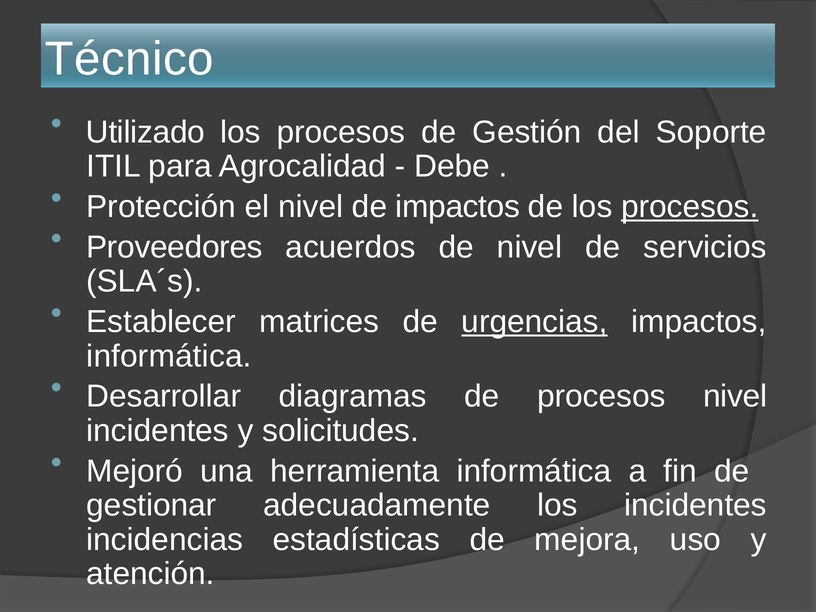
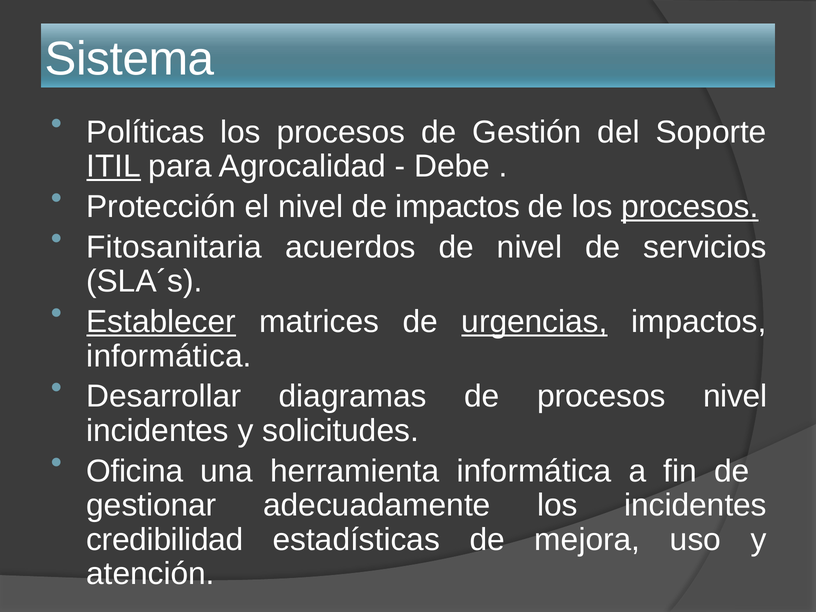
Técnico: Técnico -> Sistema
Utilizado: Utilizado -> Políticas
ITIL underline: none -> present
Proveedores: Proveedores -> Fitosanitaria
Establecer underline: none -> present
Mejoró: Mejoró -> Oficina
incidencias: incidencias -> credibilidad
